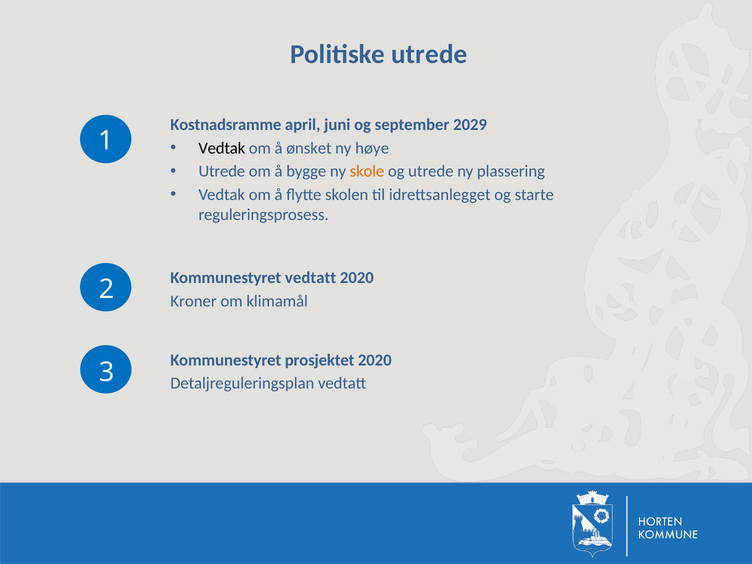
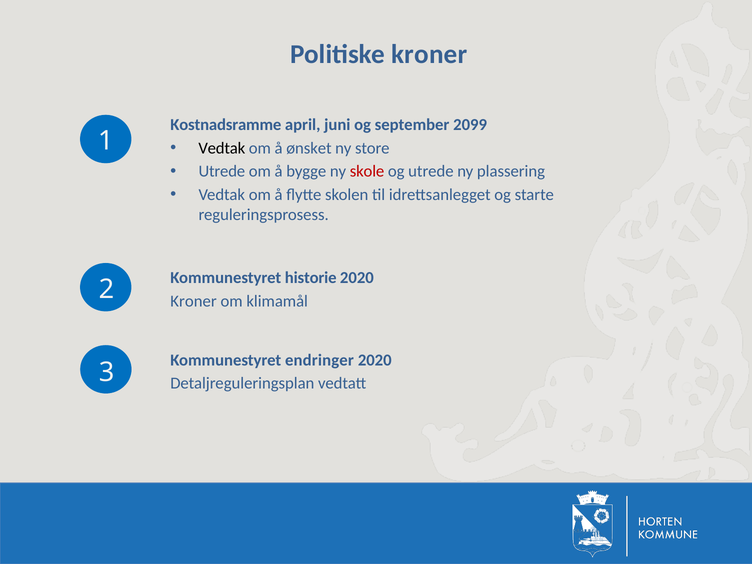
Politiske utrede: utrede -> kroner
2029: 2029 -> 2099
høye: høye -> store
skole colour: orange -> red
Kommunestyret vedtatt: vedtatt -> historie
prosjektet: prosjektet -> endringer
